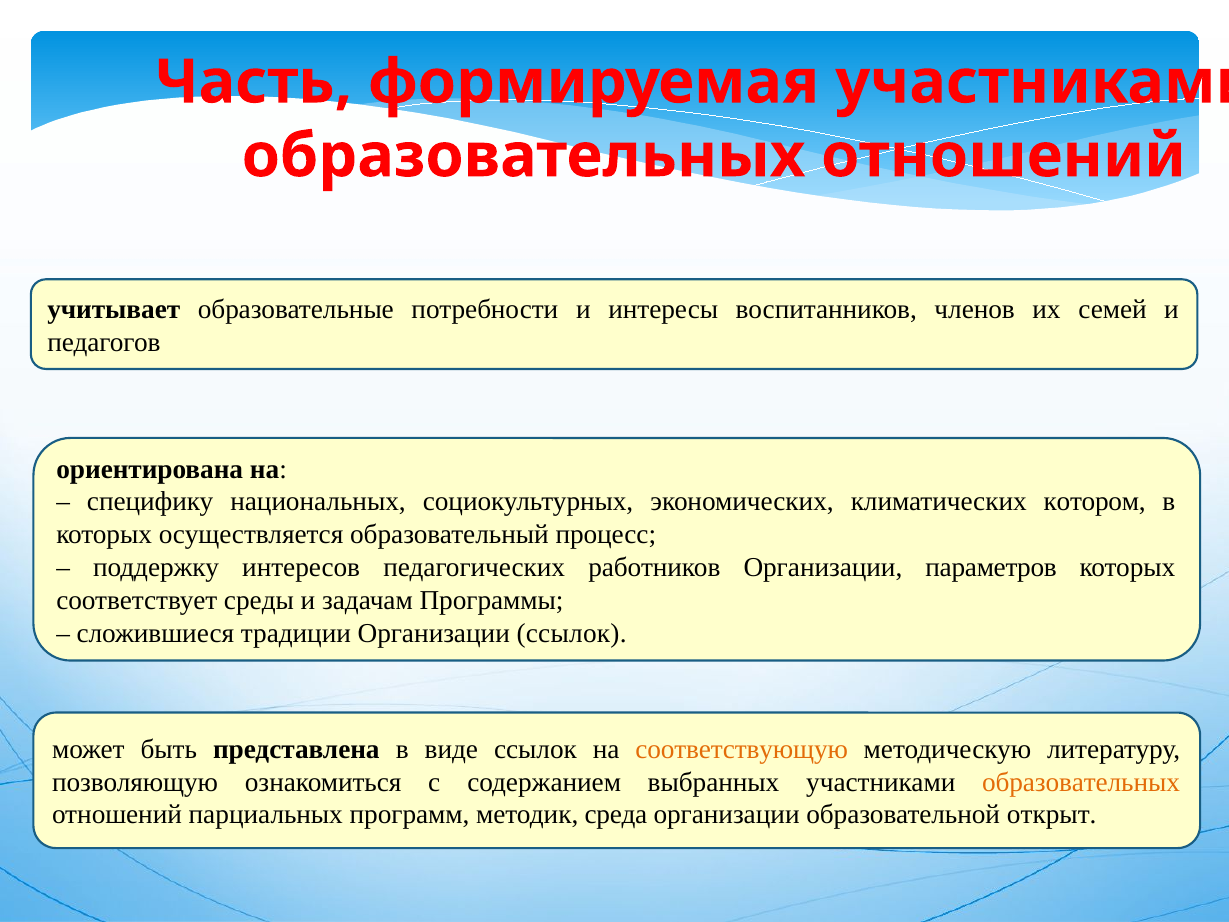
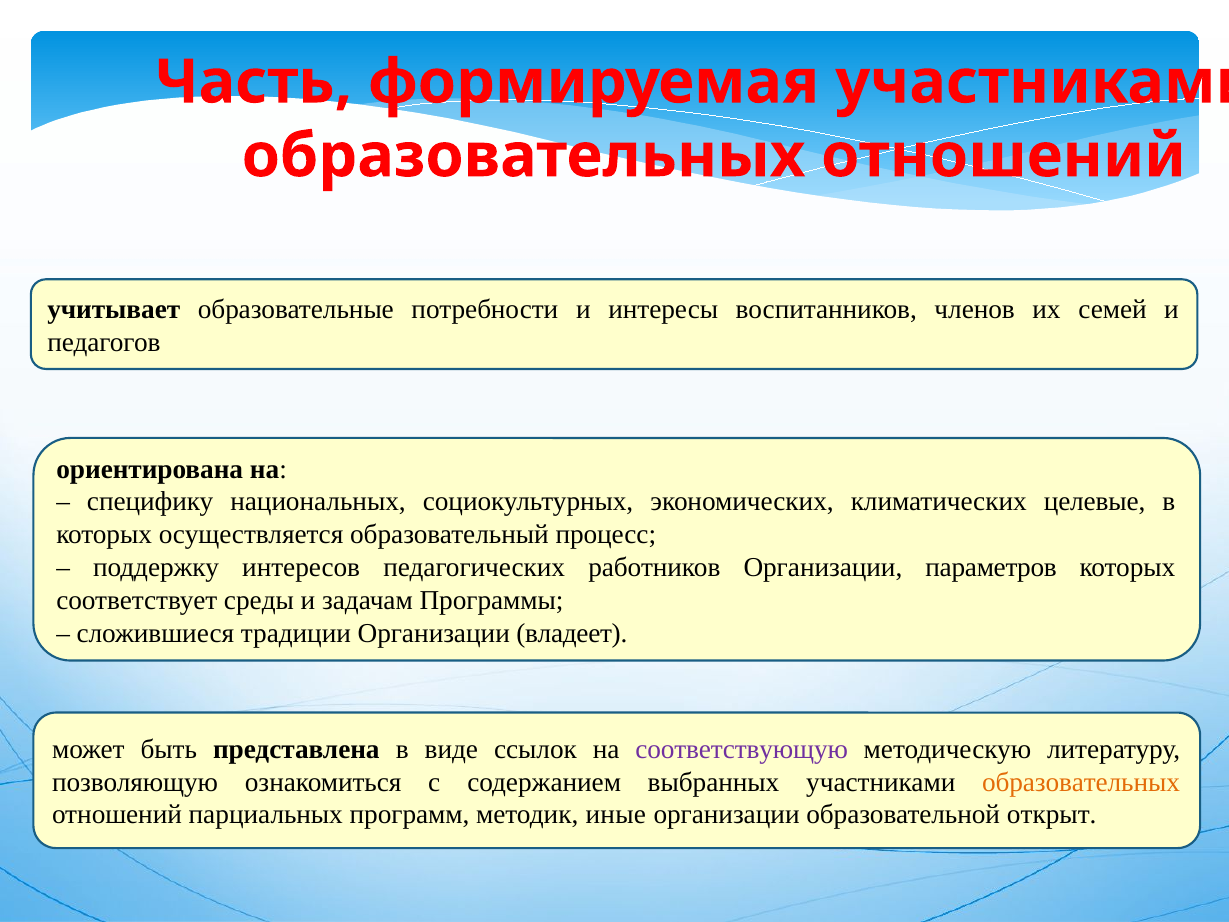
котором: котором -> целевые
Организации ссылок: ссылок -> владеет
соответствующую colour: orange -> purple
среда: среда -> иные
